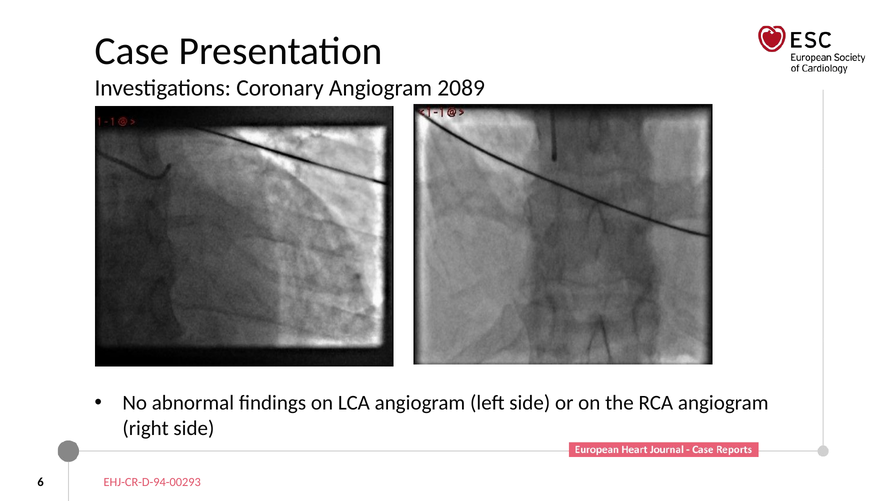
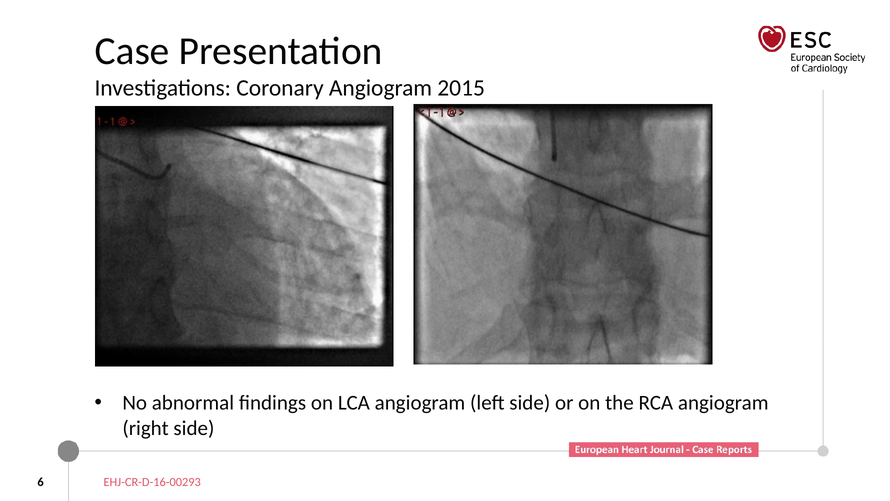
2089: 2089 -> 2015
EHJ-CR-D-94-00293: EHJ-CR-D-94-00293 -> EHJ-CR-D-16-00293
